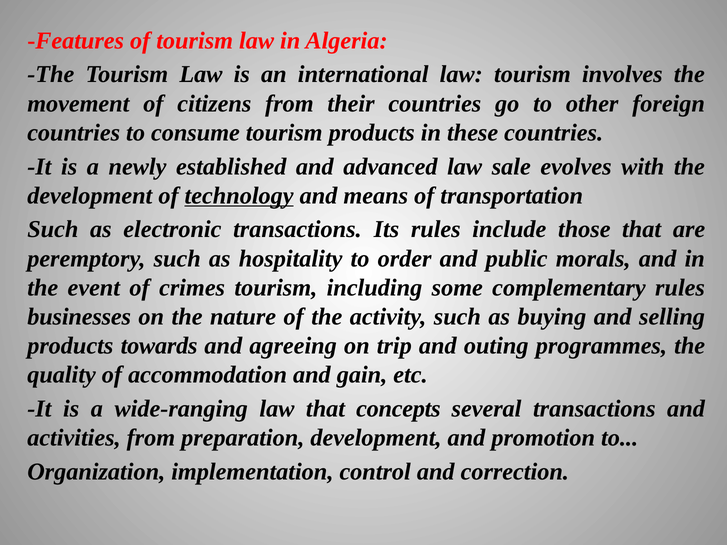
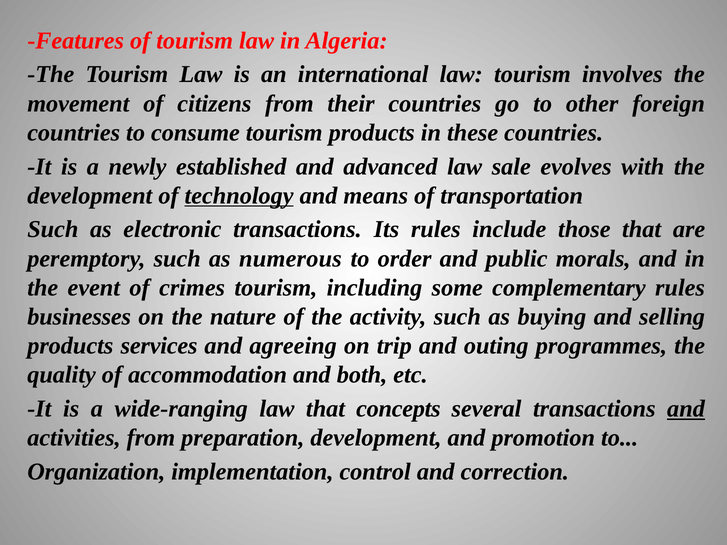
hospitality: hospitality -> numerous
towards: towards -> services
gain: gain -> both
and at (686, 409) underline: none -> present
